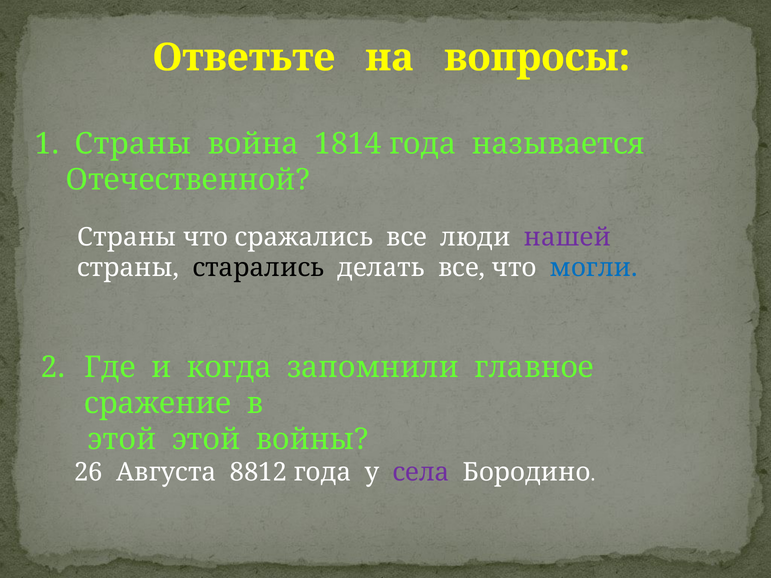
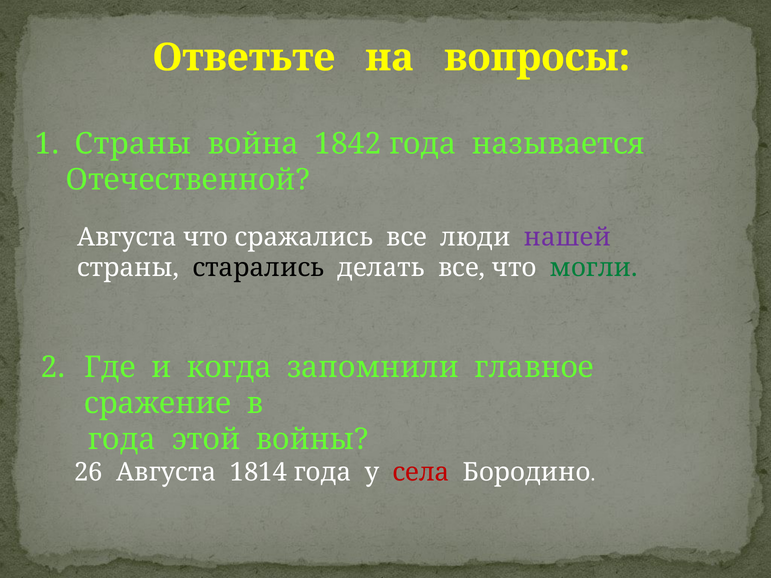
1814: 1814 -> 1842
Страны at (127, 237): Страны -> Августа
могли colour: blue -> green
этой at (122, 440): этой -> года
8812: 8812 -> 1814
села colour: purple -> red
